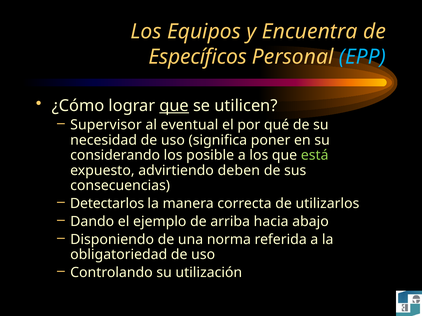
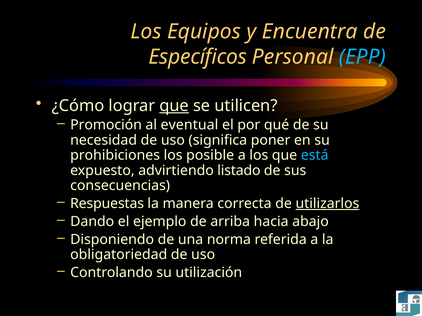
Supervisor: Supervisor -> Promoción
considerando: considerando -> prohibiciones
está colour: light green -> light blue
deben: deben -> listado
Detectarlos: Detectarlos -> Respuestas
utilizarlos underline: none -> present
